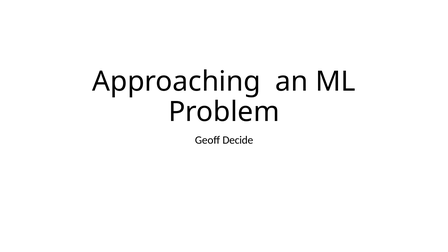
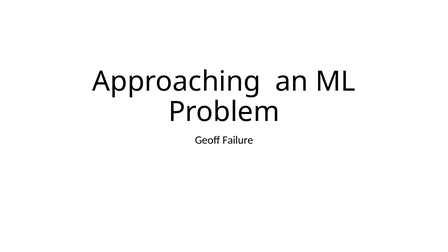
Decide: Decide -> Failure
